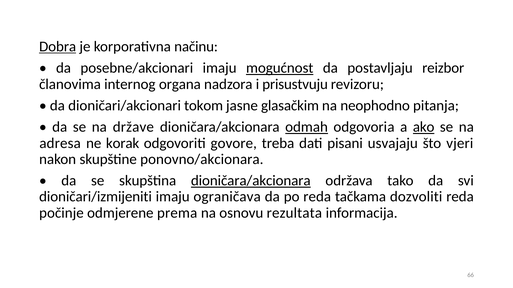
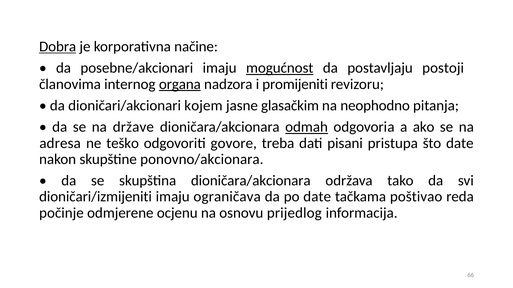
načinu: načinu -> načine
reizbor: reizbor -> postoji
organa underline: none -> present
prisustvuju: prisustvuju -> promijeniti
tokom: tokom -> kojem
ako underline: present -> none
korak: korak -> teško
usvajaju: usvajaju -> pristupa
što vjeri: vjeri -> date
dioničara/akcionara at (251, 181) underline: present -> none
po reda: reda -> date
dozvoliti: dozvoliti -> poštivao
prema: prema -> ocjenu
rezultata: rezultata -> prijedlog
